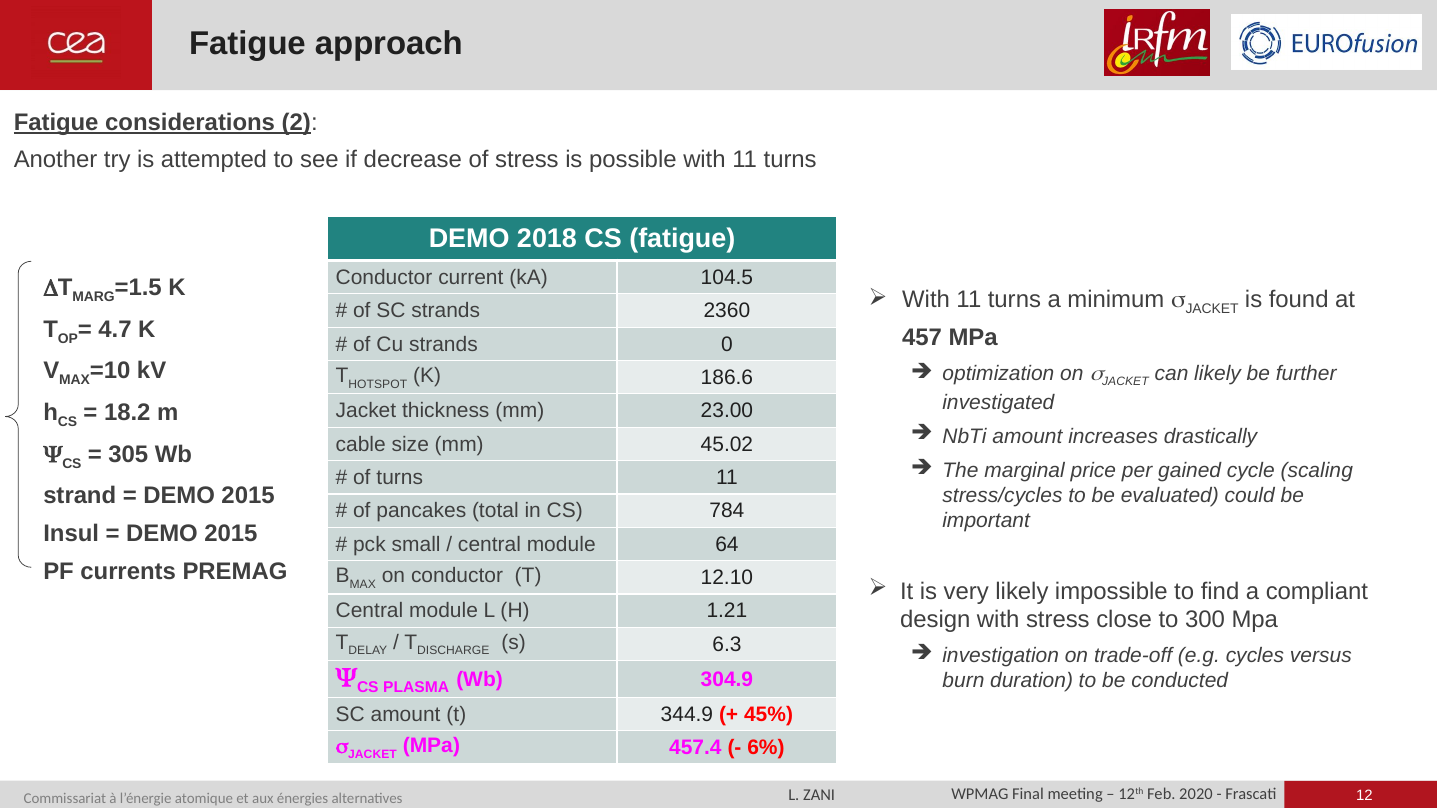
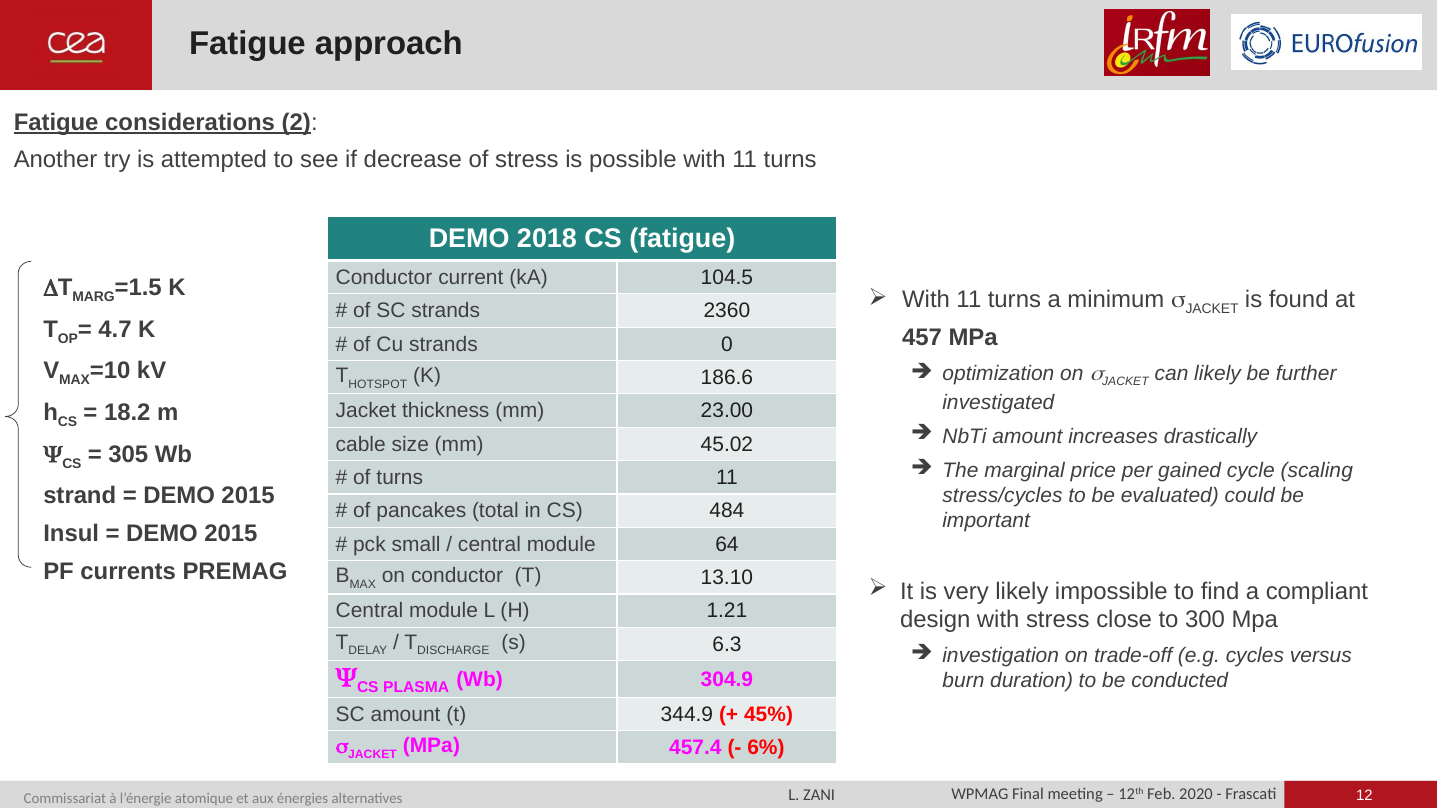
784: 784 -> 484
12.10: 12.10 -> 13.10
